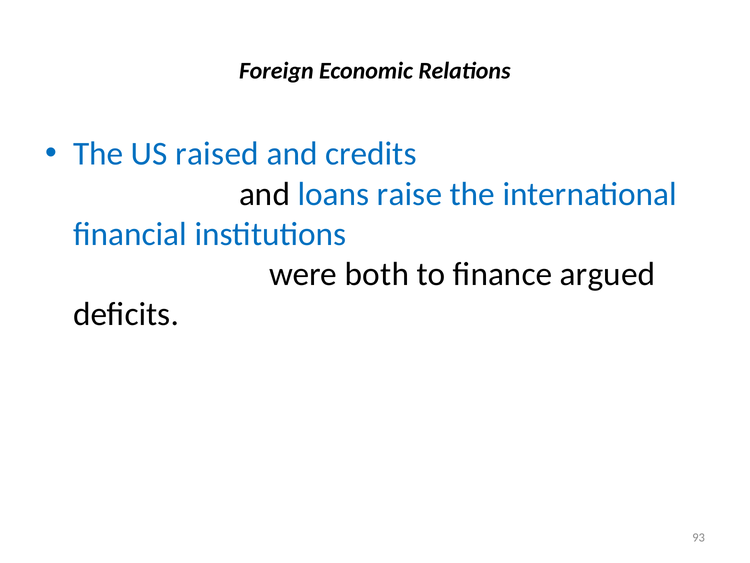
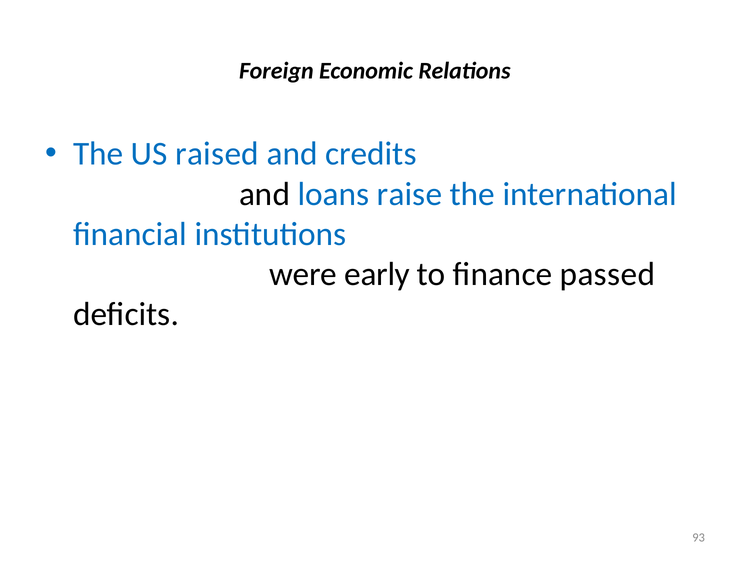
both: both -> early
argued: argued -> passed
